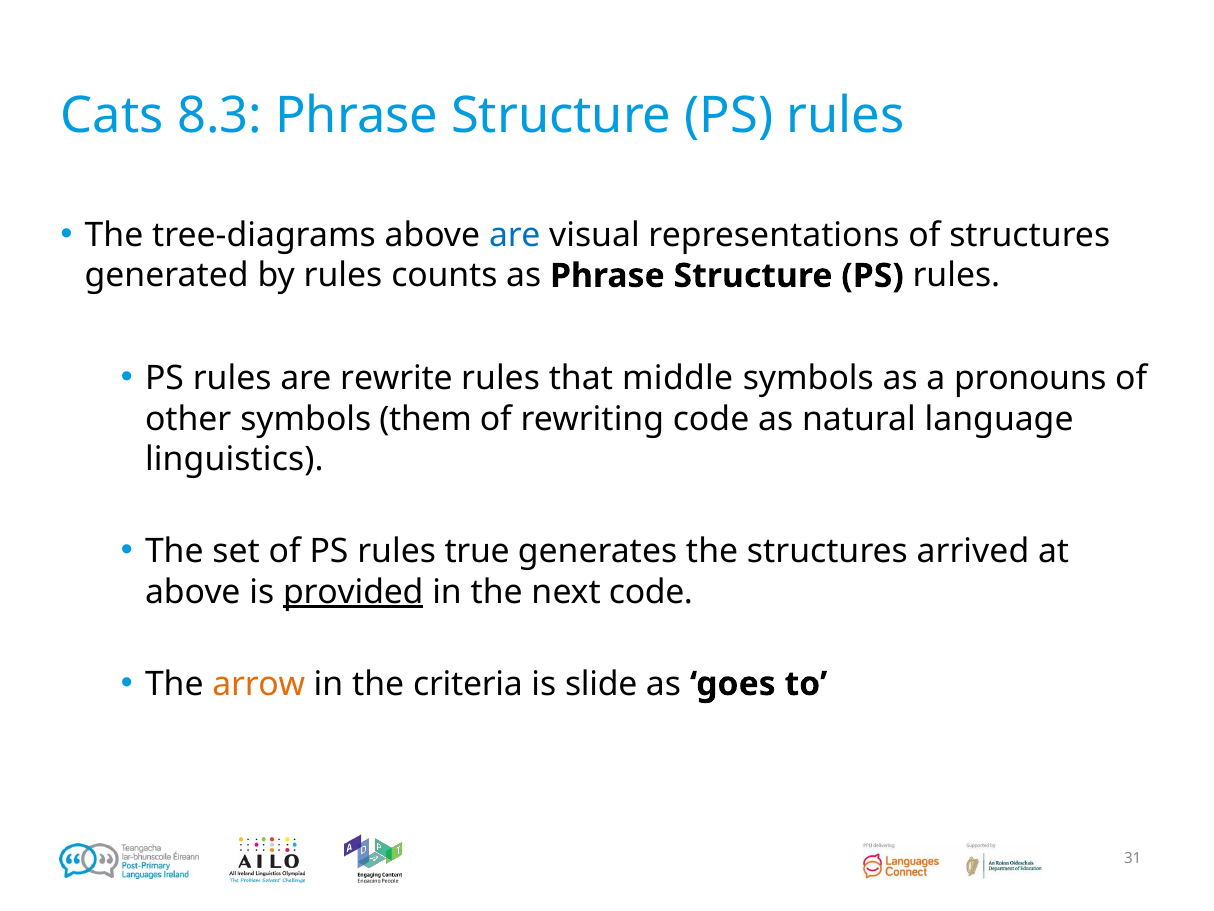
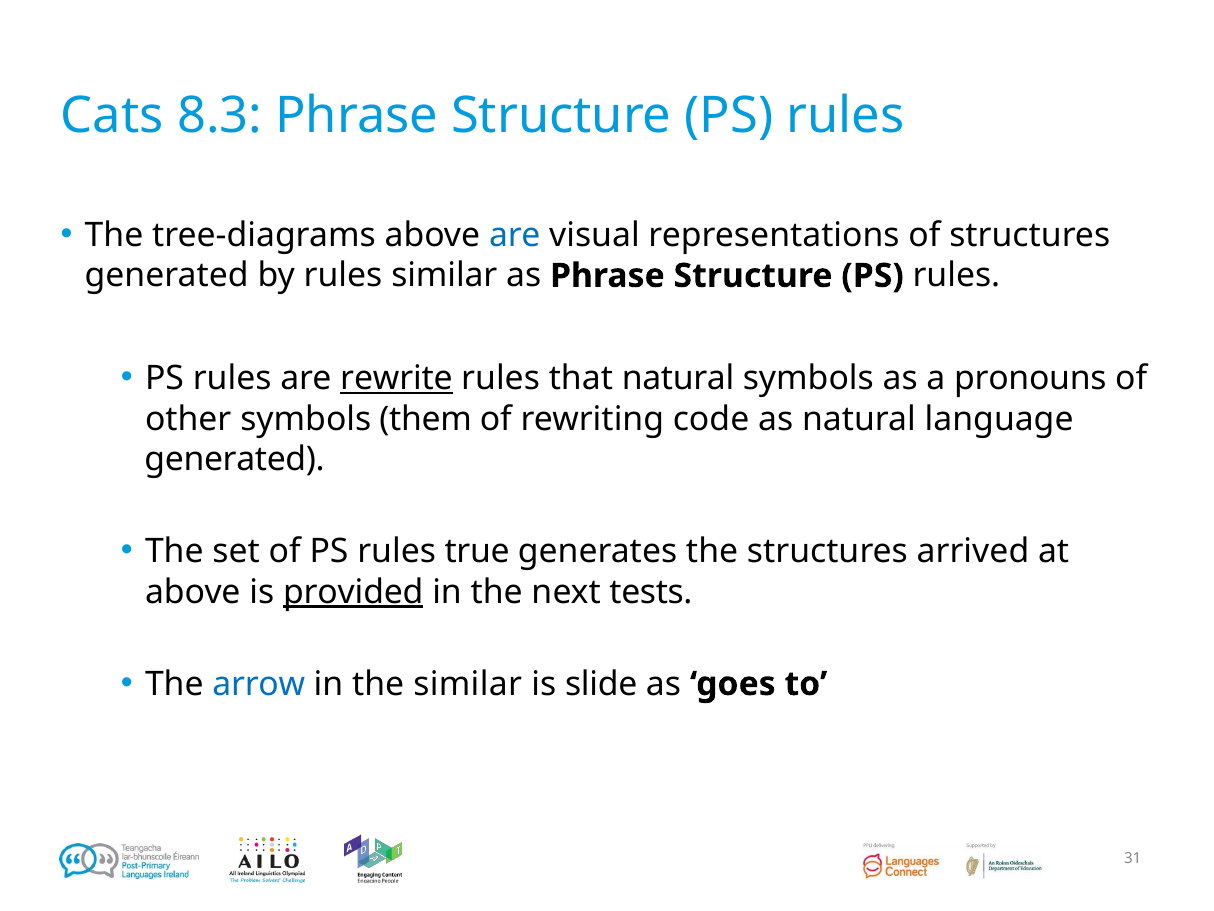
rules counts: counts -> similar
rewrite underline: none -> present
that middle: middle -> natural
linguistics at (234, 459): linguistics -> generated
next code: code -> tests
arrow colour: orange -> blue
the criteria: criteria -> similar
